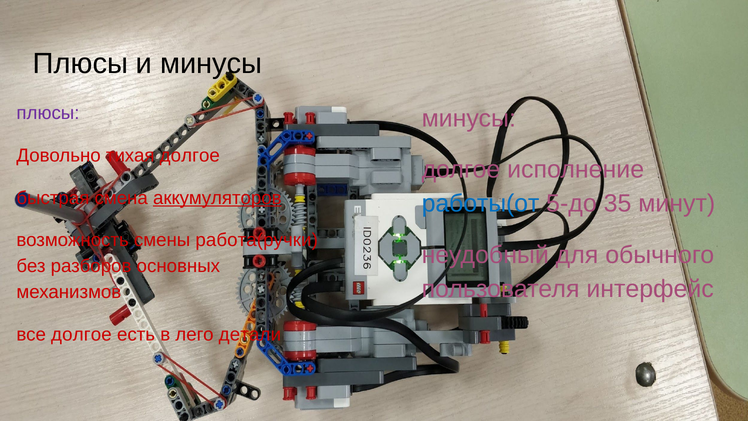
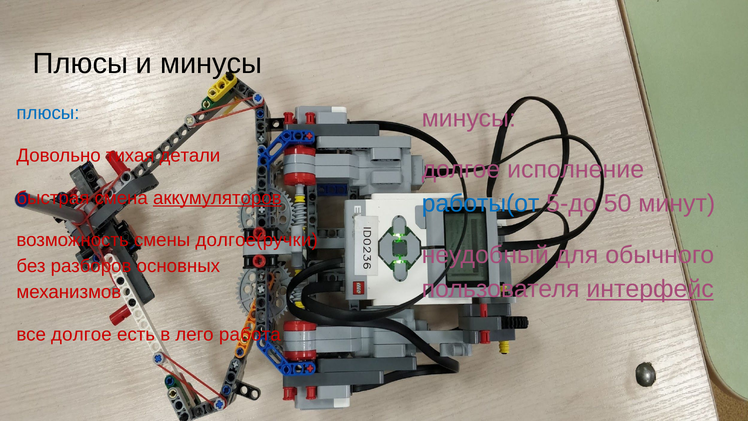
плюсы at (48, 113) colour: purple -> blue
тихая долгое: долгое -> детали
35: 35 -> 50
работа(ручки: работа(ручки -> долгое(ручки
интерфейс underline: none -> present
детали: детали -> работа
